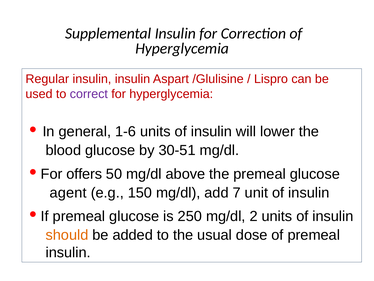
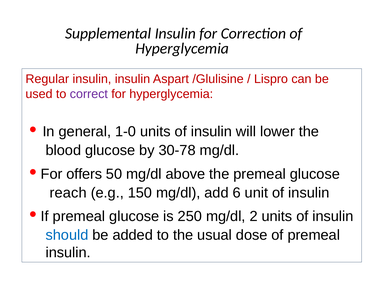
1-6: 1-6 -> 1-0
30-51: 30-51 -> 30-78
agent: agent -> reach
7: 7 -> 6
should colour: orange -> blue
